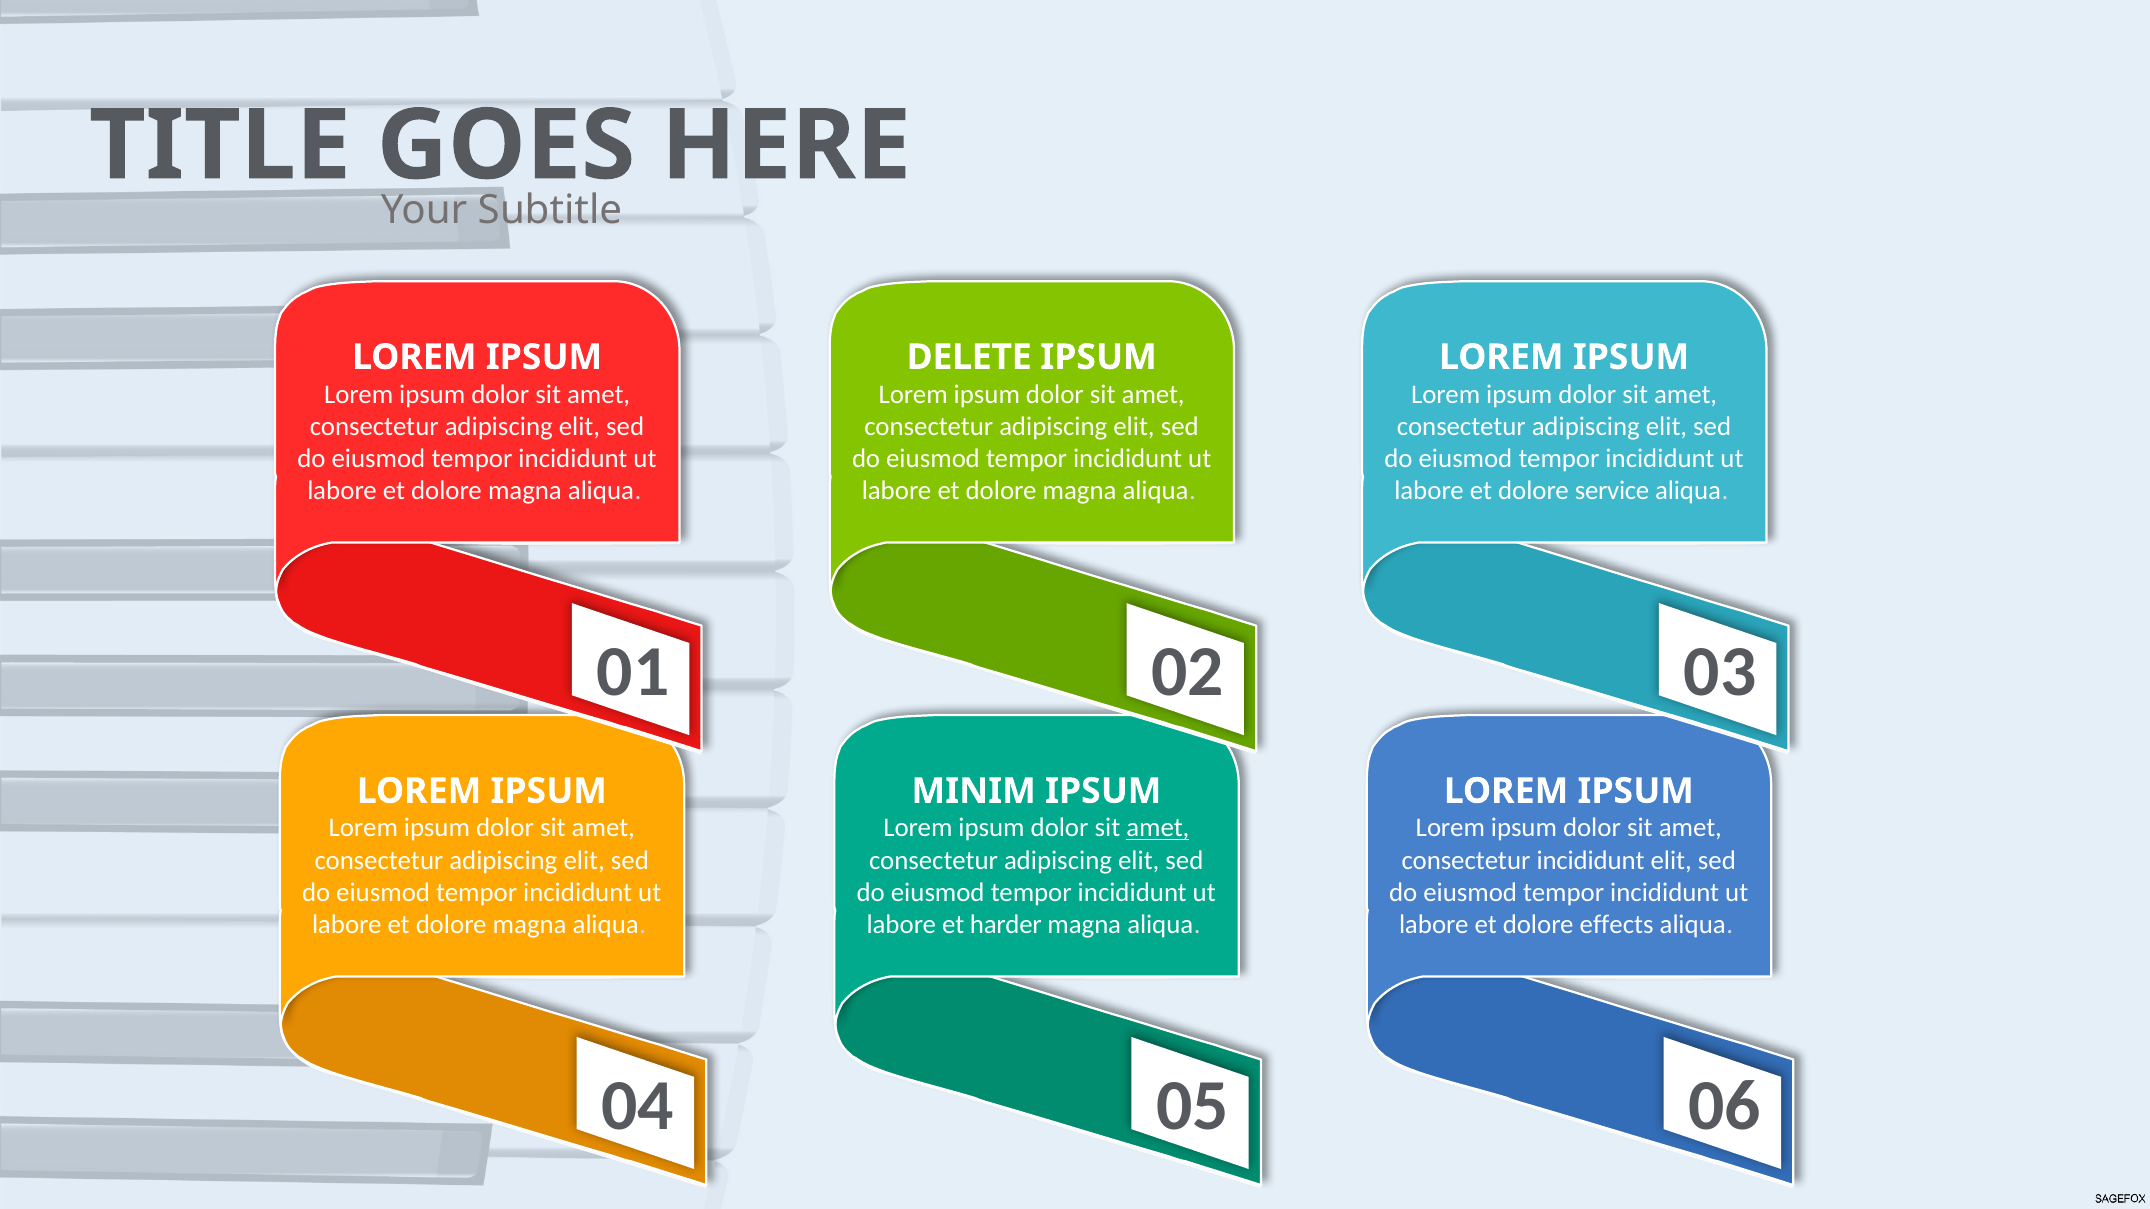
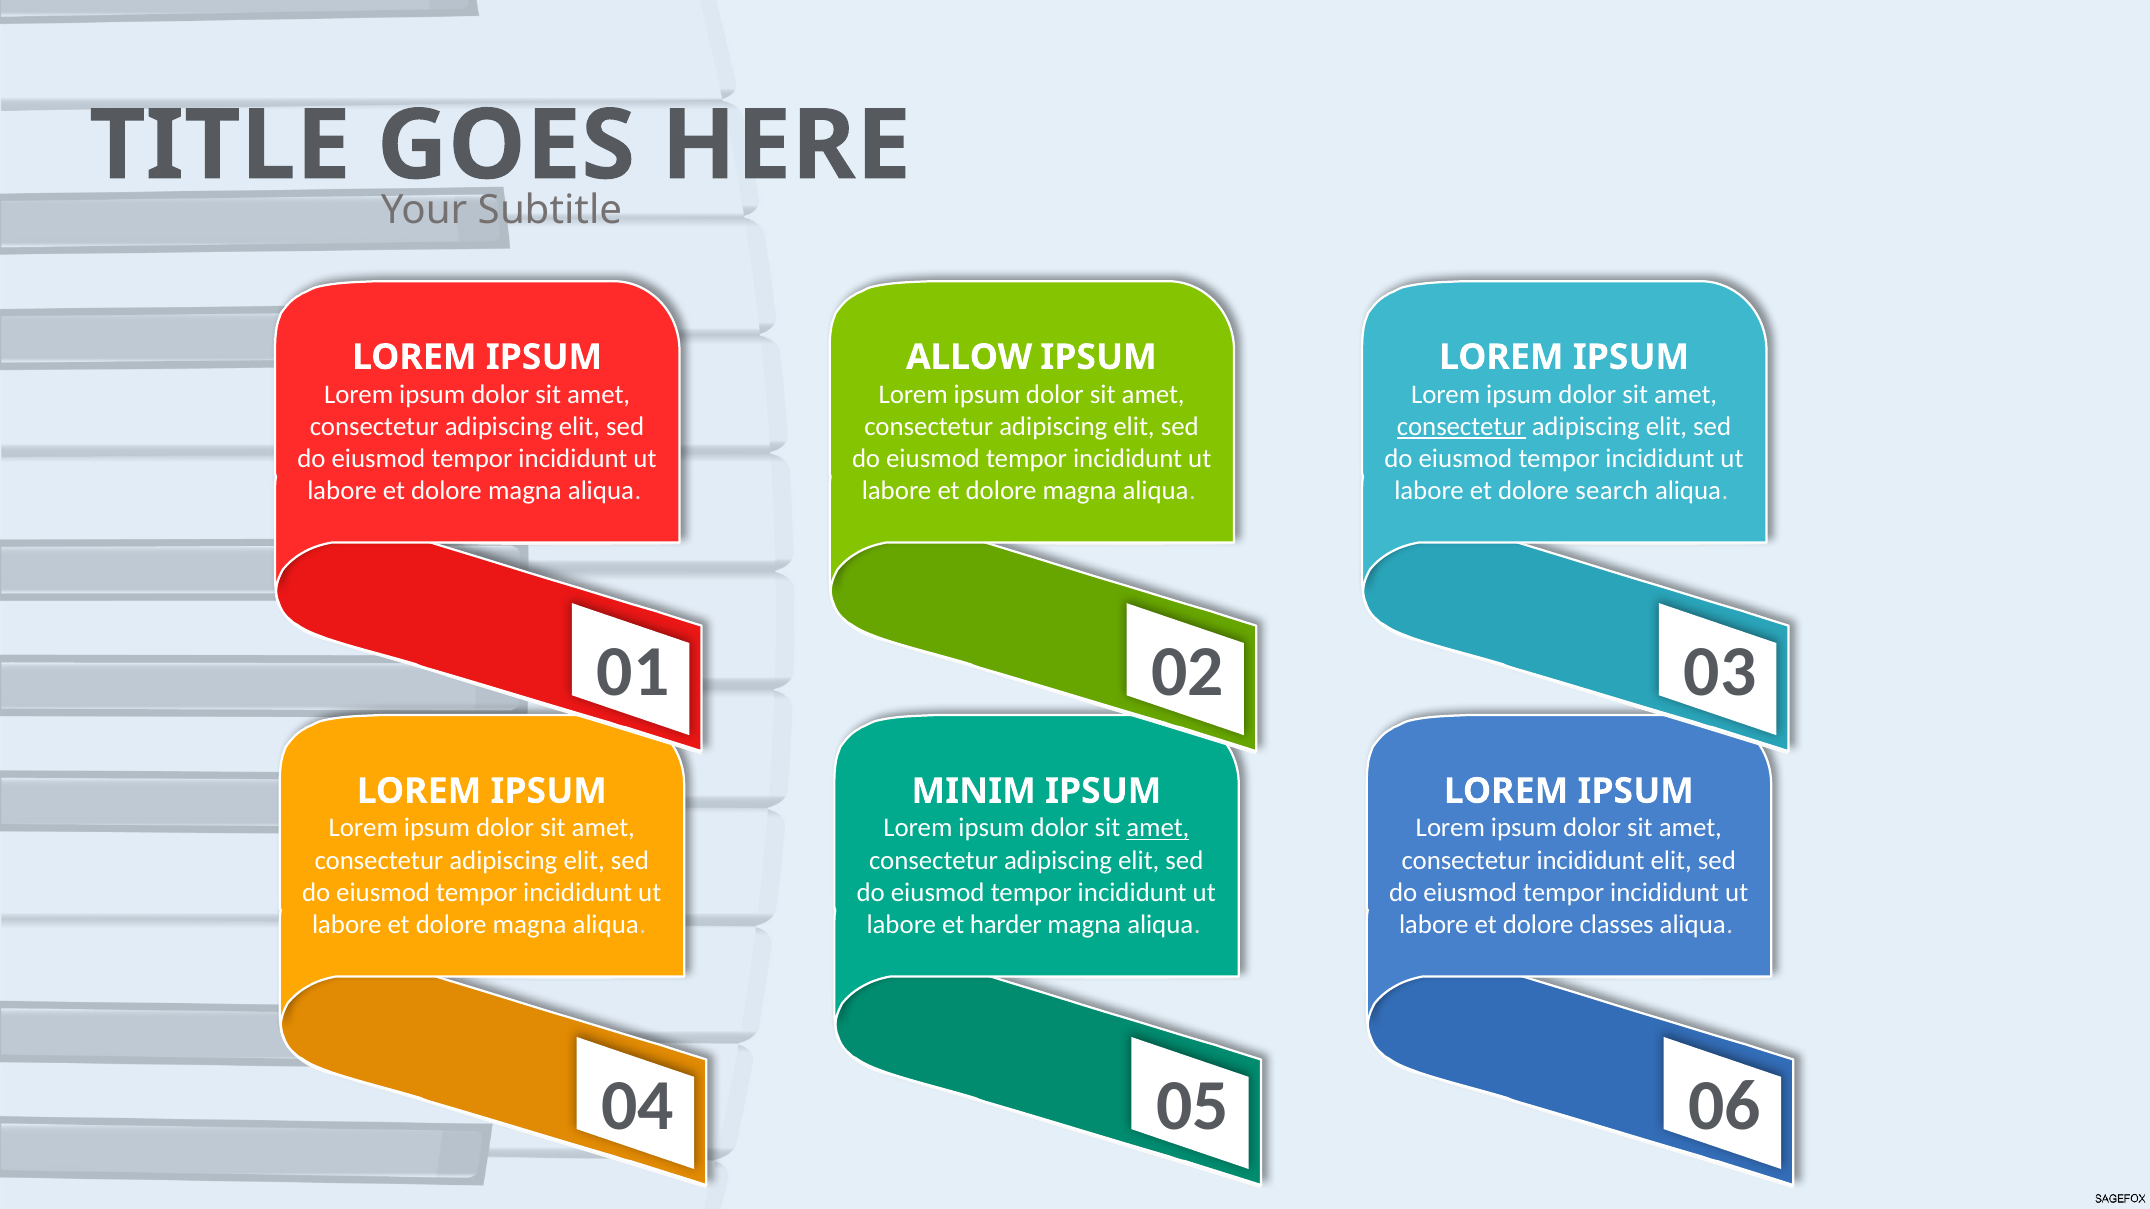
DELETE: DELETE -> ALLOW
consectetur at (1461, 427) underline: none -> present
service: service -> search
effects: effects -> classes
